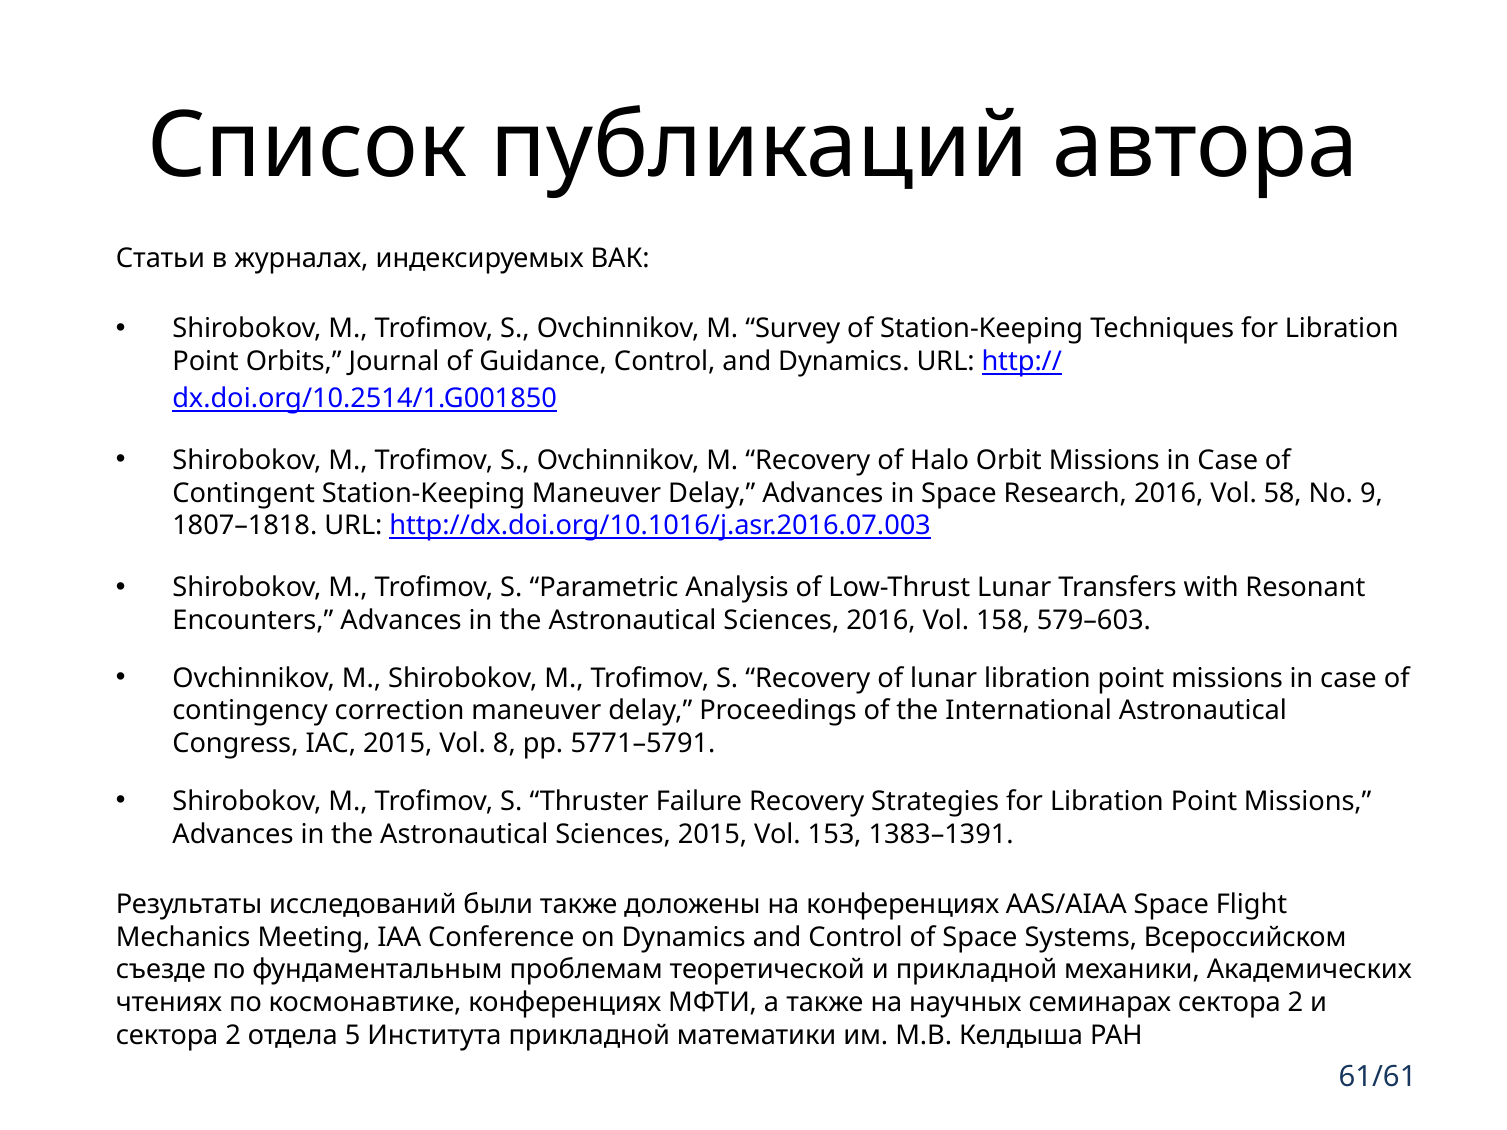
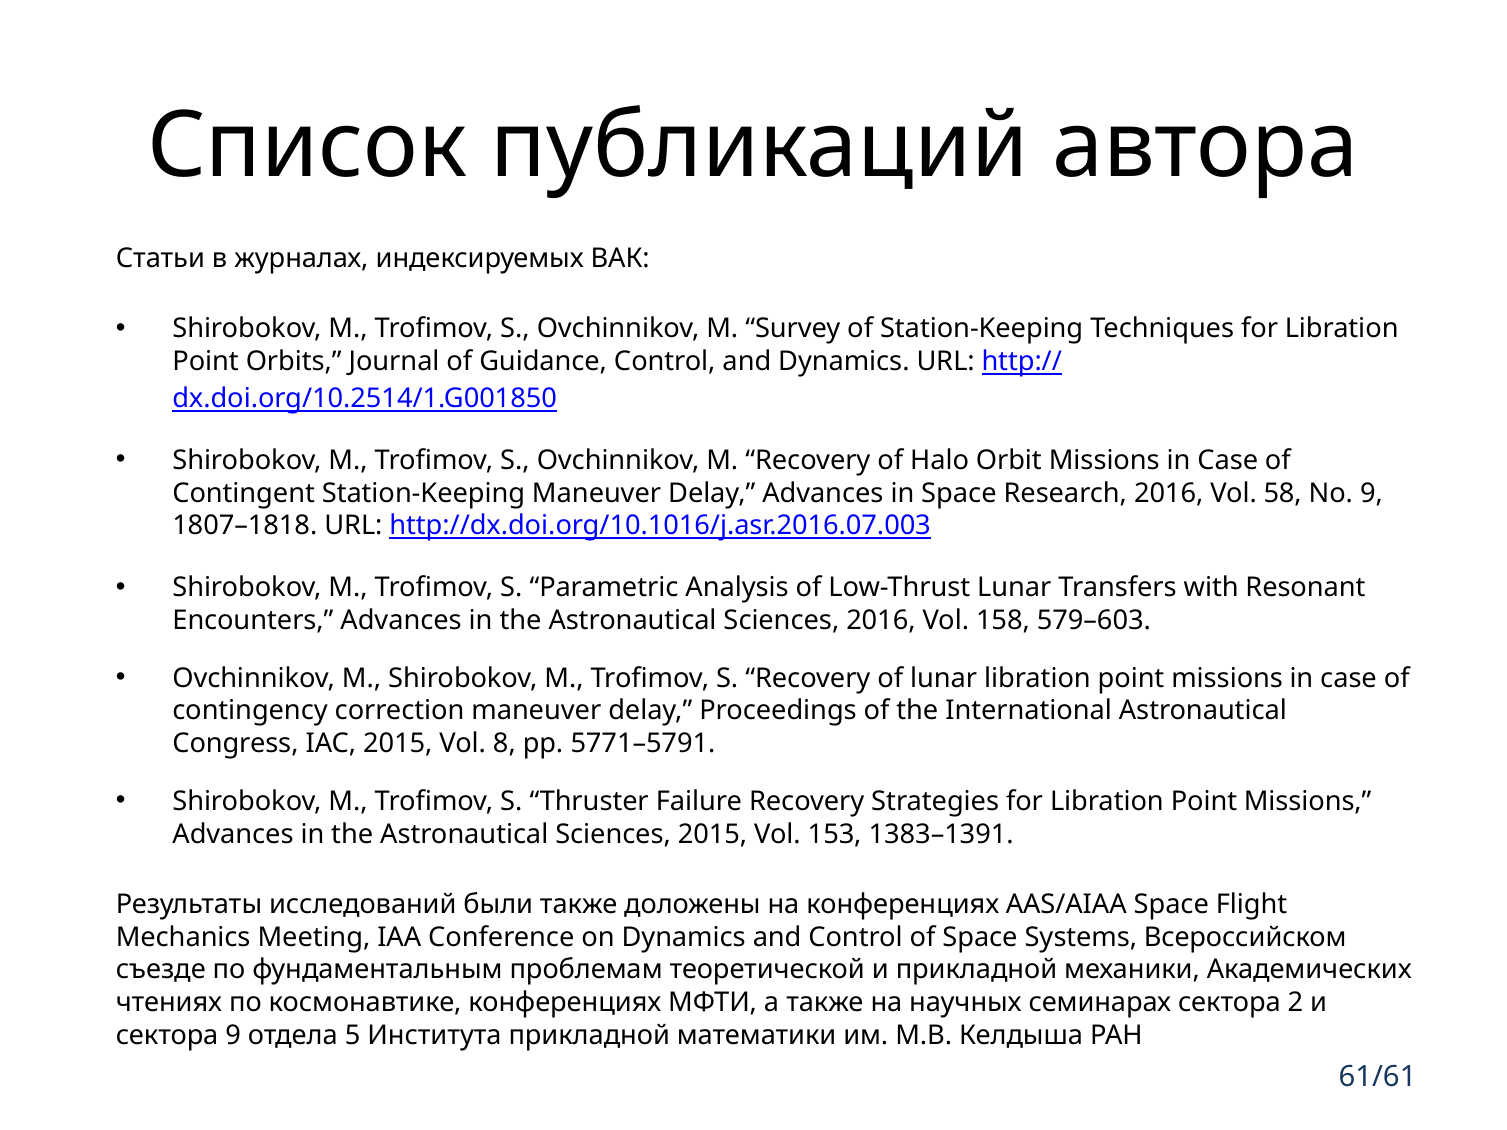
2 at (233, 1035): 2 -> 9
